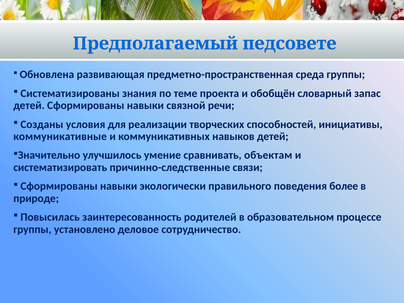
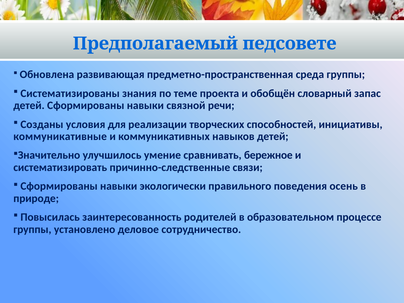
объектам: объектам -> бережное
более: более -> осень
